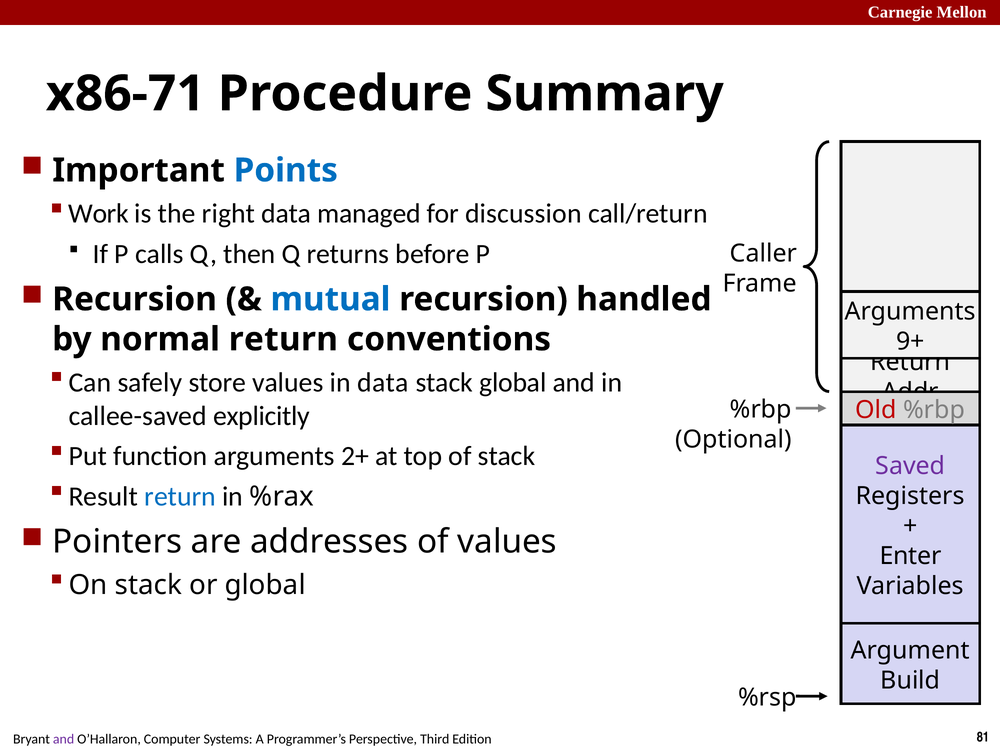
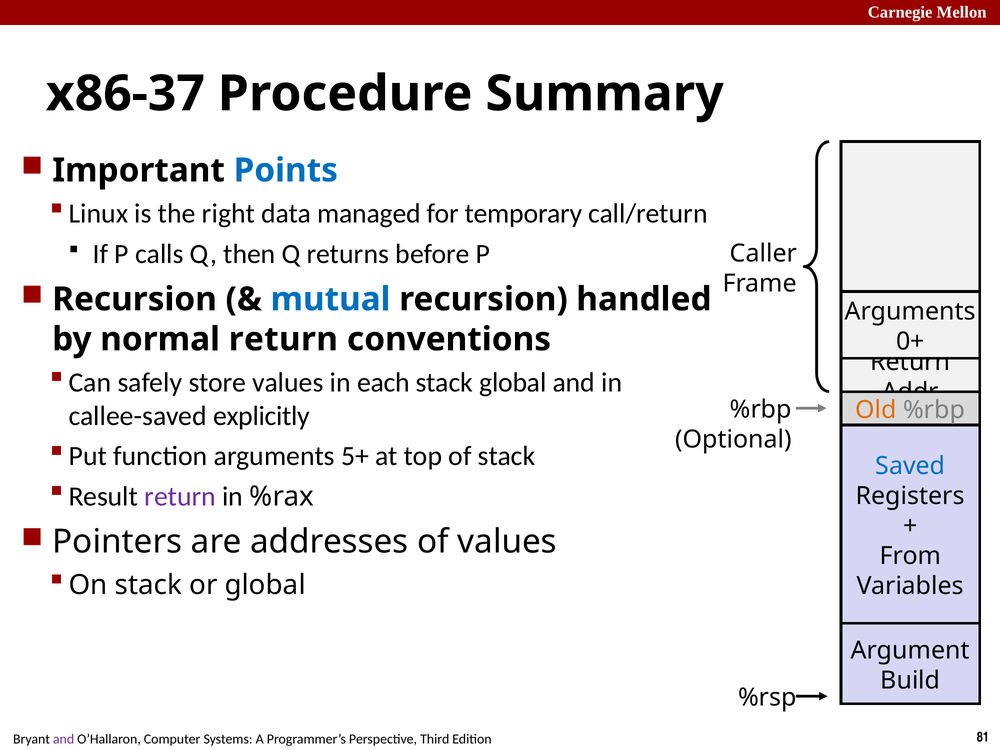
x86-71: x86-71 -> x86-37
Work: Work -> Linux
discussion: discussion -> temporary
9+: 9+ -> 0+
in data: data -> each
Old colour: red -> orange
2+: 2+ -> 5+
Saved colour: purple -> blue
return at (180, 496) colour: blue -> purple
Enter: Enter -> From
